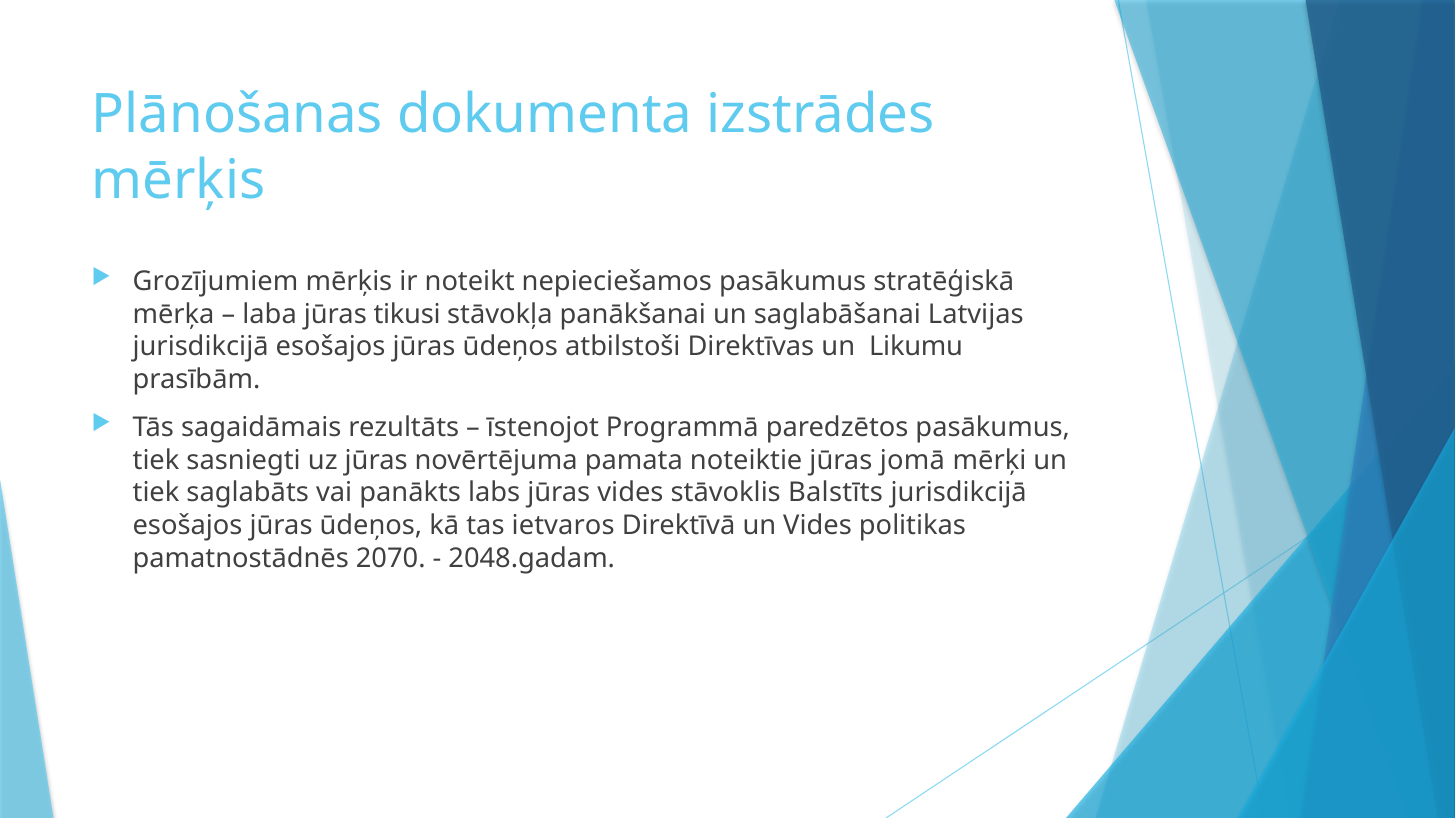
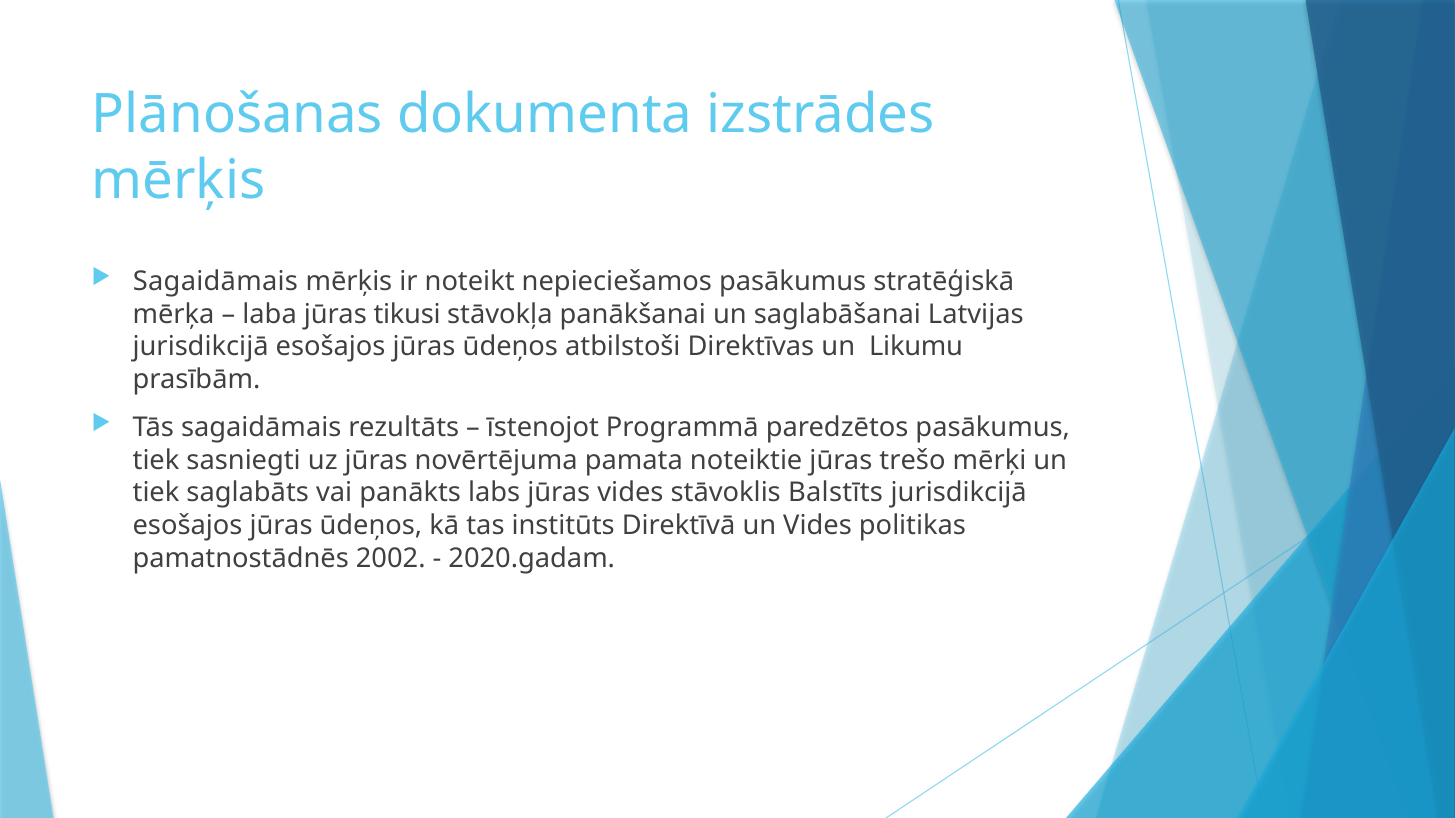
Grozījumiem at (216, 282): Grozījumiem -> Sagaidāmais
jomā: jomā -> trešo
ietvaros: ietvaros -> institūts
2070: 2070 -> 2002
2048.gadam: 2048.gadam -> 2020.gadam
